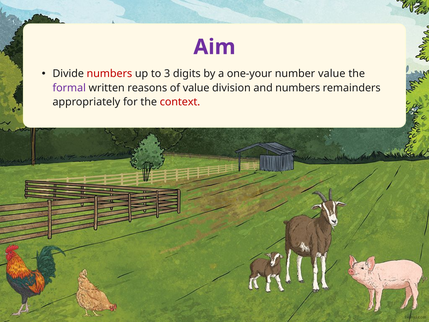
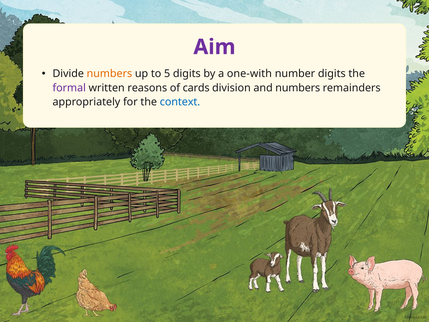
numbers at (109, 74) colour: red -> orange
3: 3 -> 5
one-your: one-your -> one-with
number value: value -> digits
of value: value -> cards
context colour: red -> blue
